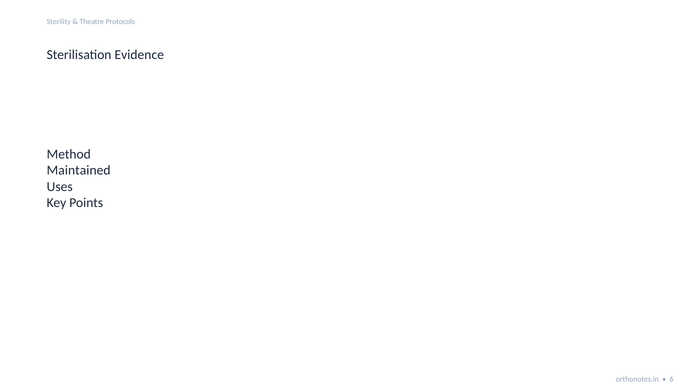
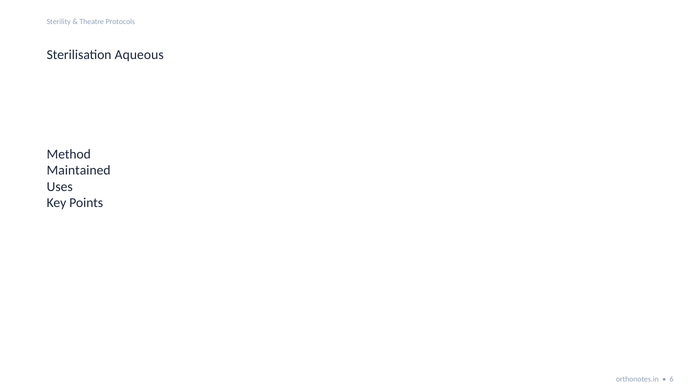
Evidence: Evidence -> Aqueous
